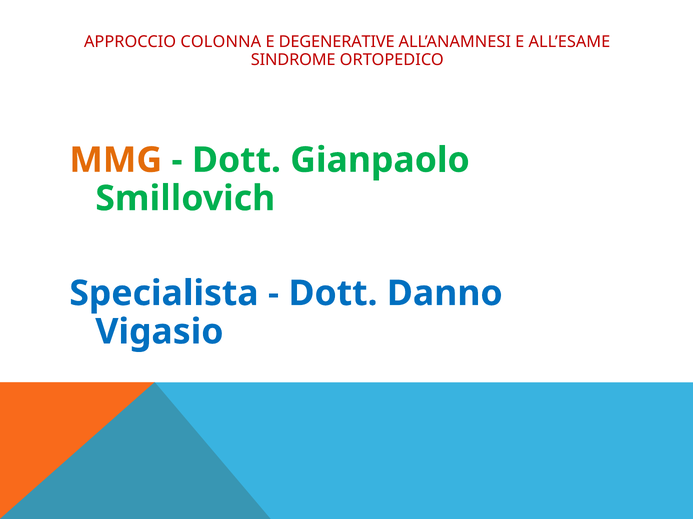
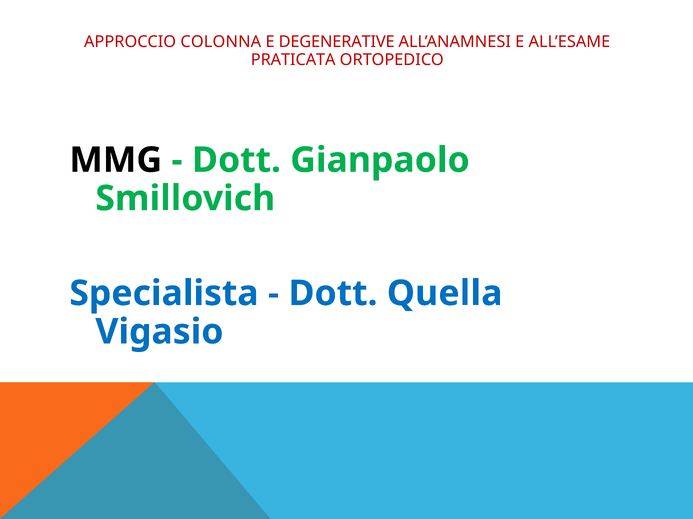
SINDROME: SINDROME -> PRATICATA
MMG colour: orange -> black
Danno: Danno -> Quella
